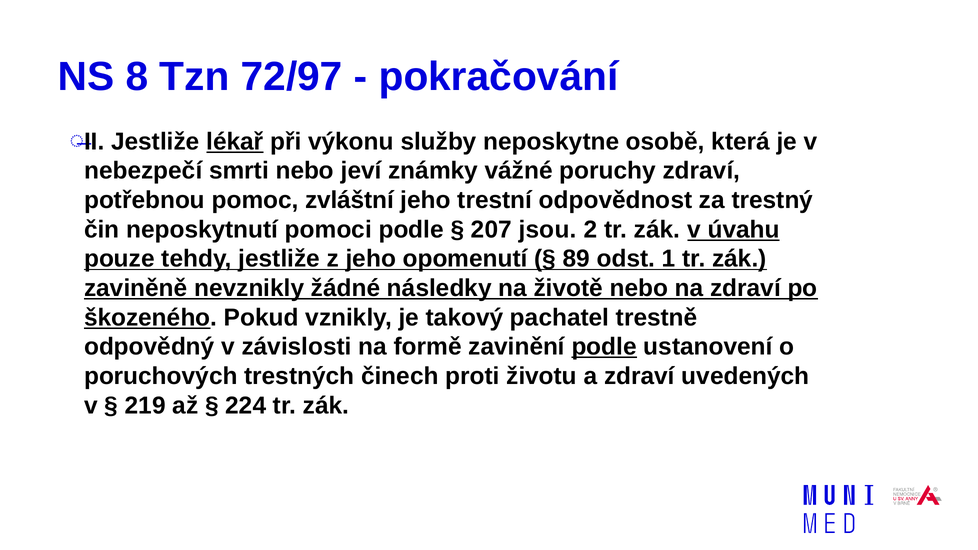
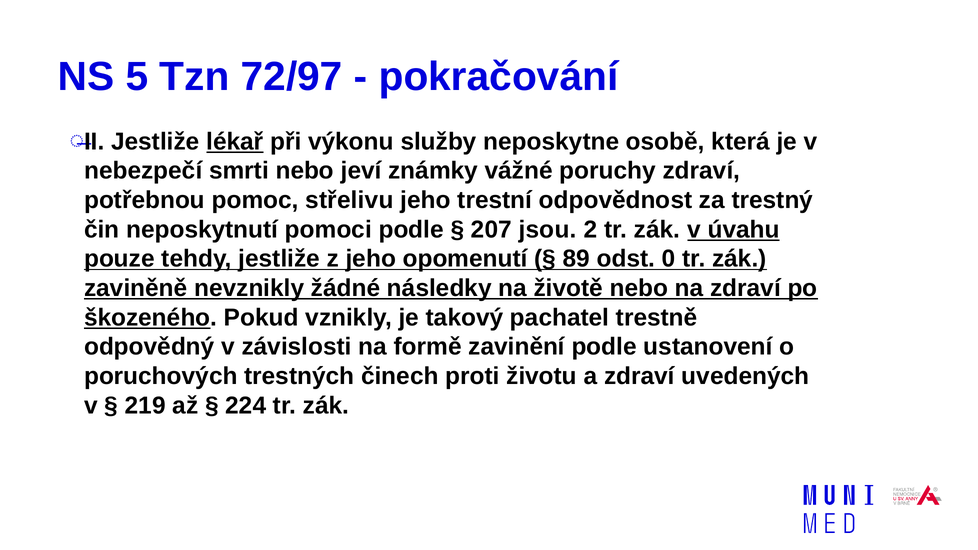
8: 8 -> 5
zvláštní: zvláštní -> střelivu
1: 1 -> 0
podle at (604, 347) underline: present -> none
